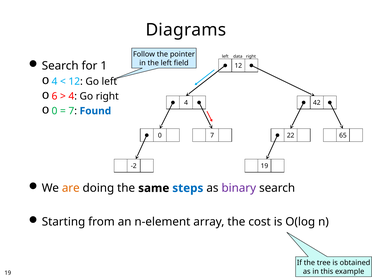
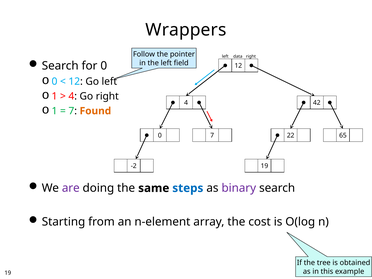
Diagrams: Diagrams -> Wrappers
for 1: 1 -> 0
4 at (55, 81): 4 -> 0
6 at (55, 96): 6 -> 1
0 at (55, 111): 0 -> 1
Found colour: blue -> orange
are colour: orange -> purple
